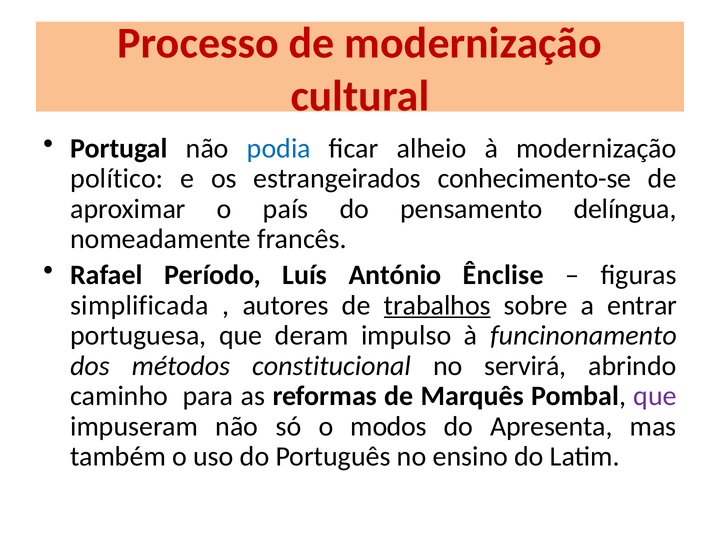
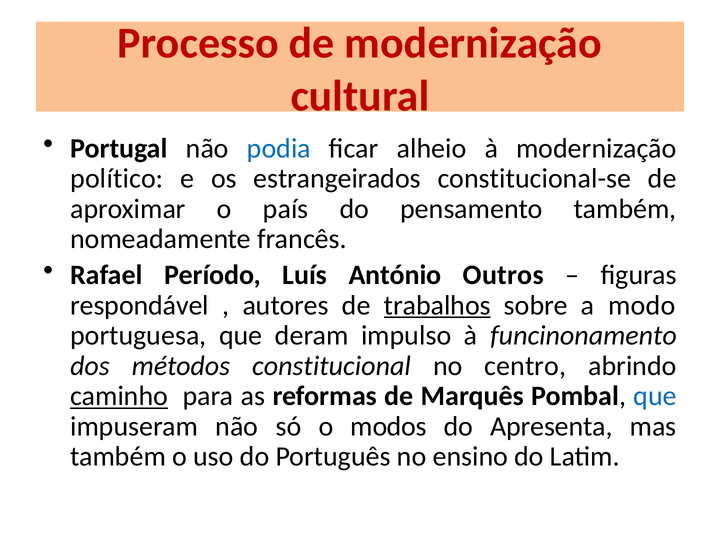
conhecimento-se: conhecimento-se -> constitucional-se
pensamento delíngua: delíngua -> também
Ênclise: Ênclise -> Outros
simplificada: simplificada -> respondável
entrar: entrar -> modo
servirá: servirá -> centro
caminho underline: none -> present
que at (655, 396) colour: purple -> blue
